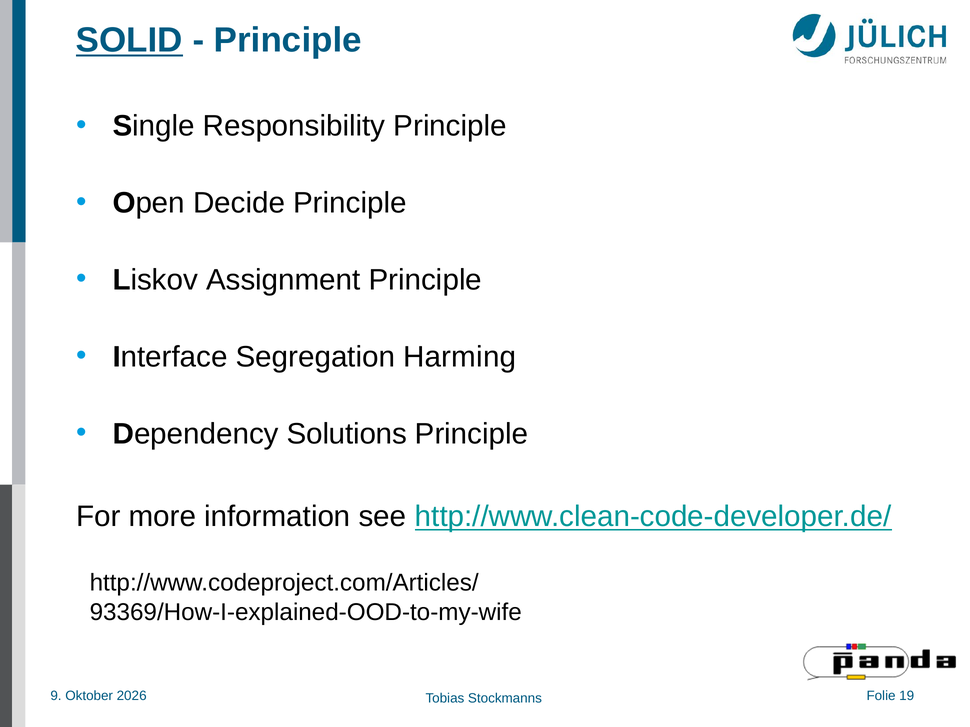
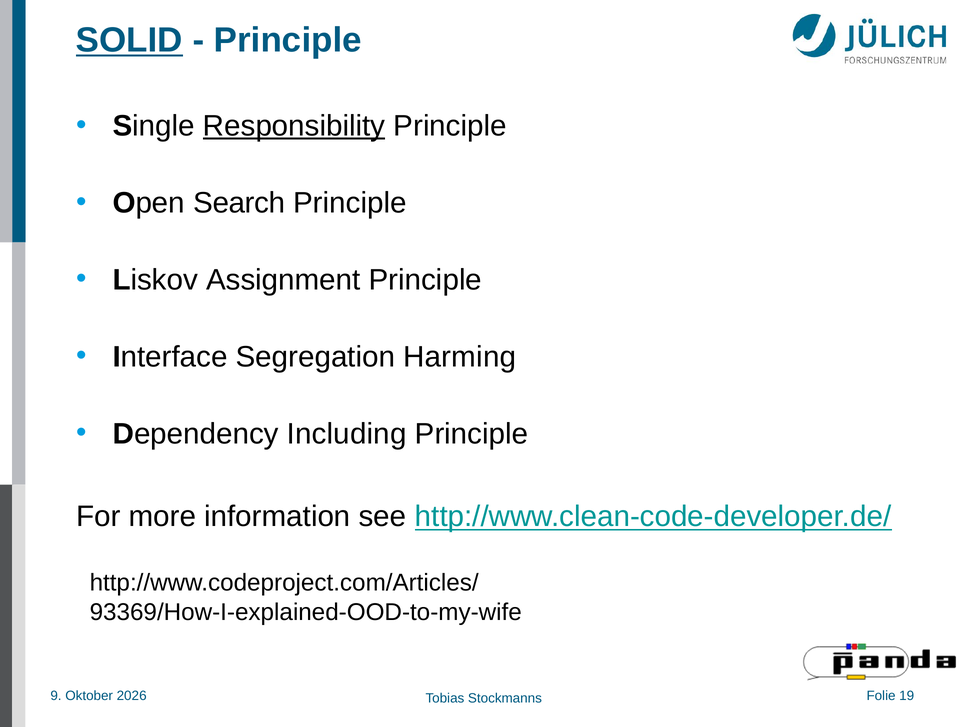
Responsibility underline: none -> present
Decide: Decide -> Search
Solutions: Solutions -> Including
